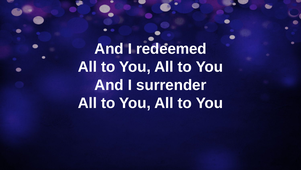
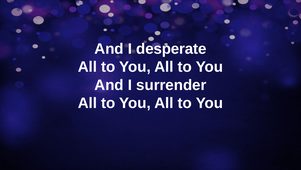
redeemed: redeemed -> desperate
